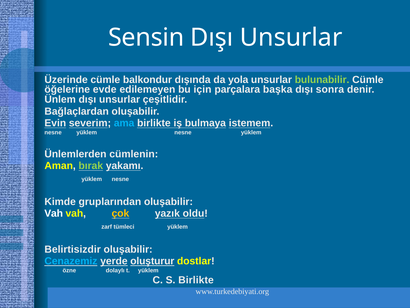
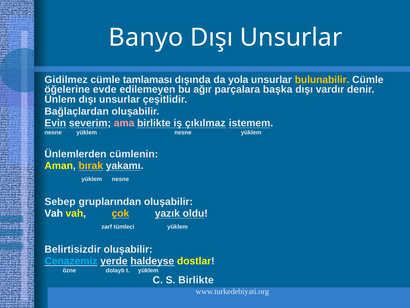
Sensin: Sensin -> Banyo
Üzerinde: Üzerinde -> Gidilmez
balkondur: balkondur -> tamlaması
bulunabilir colour: light green -> yellow
için: için -> ağır
sonra: sonra -> vardır
ama colour: light blue -> pink
bulmaya: bulmaya -> çıkılmaz
bırak colour: light green -> yellow
Kimde: Kimde -> Sebep
oluşturur: oluşturur -> haldeyse
